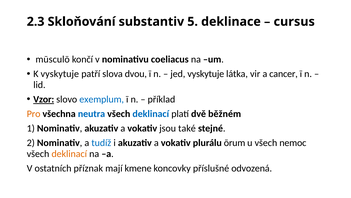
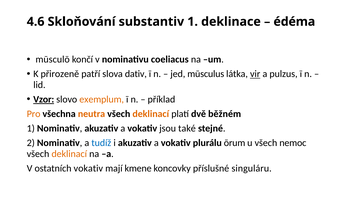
2.3: 2.3 -> 4.6
substantiv 5: 5 -> 1
cursus: cursus -> édéma
K vyskytuje: vyskytuje -> přirozeně
dvou: dvou -> dativ
jed vyskytuje: vyskytuje -> mūsculus
vir underline: none -> present
cancer: cancer -> pulzus
exemplum colour: blue -> orange
neutra colour: blue -> orange
deklinací at (151, 114) colour: blue -> orange
ostatních příznak: příznak -> vokativ
odvozená: odvozená -> singuláru
